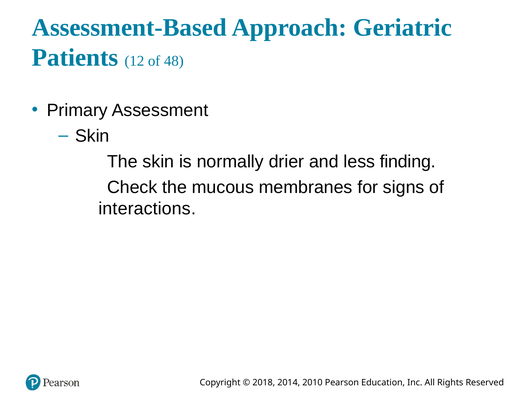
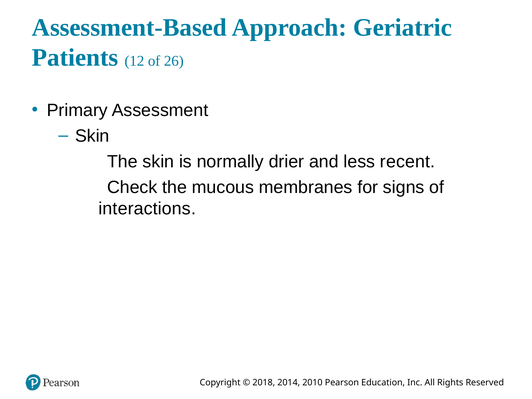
48: 48 -> 26
finding: finding -> recent
